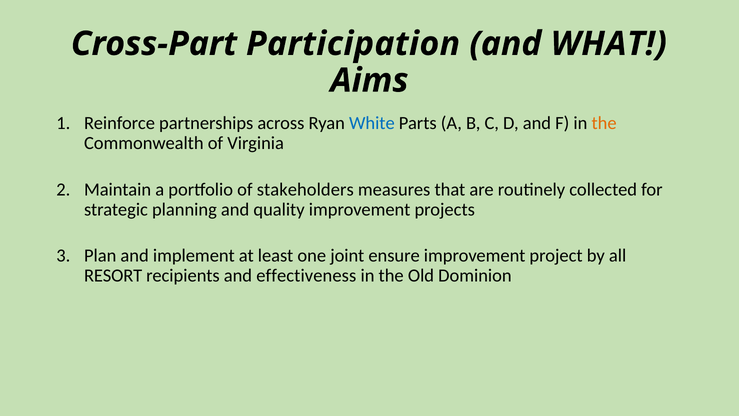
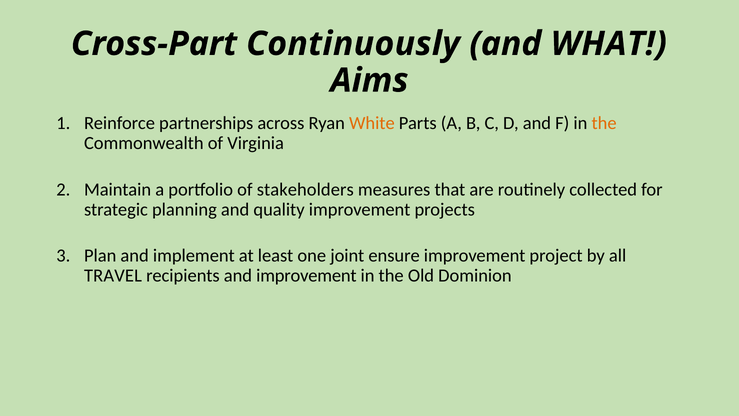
Participation: Participation -> Continuously
White colour: blue -> orange
RESORT: RESORT -> TRAVEL
and effectiveness: effectiveness -> improvement
